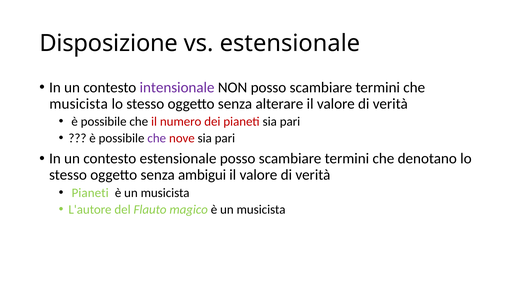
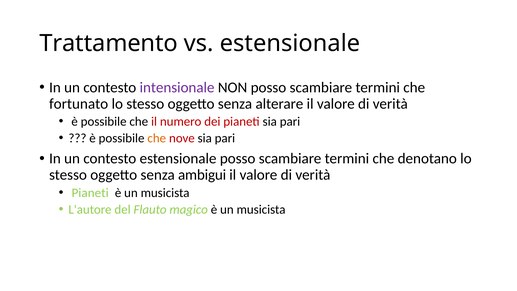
Disposizione: Disposizione -> Trattamento
musicista at (79, 104): musicista -> fortunato
che at (157, 138) colour: purple -> orange
